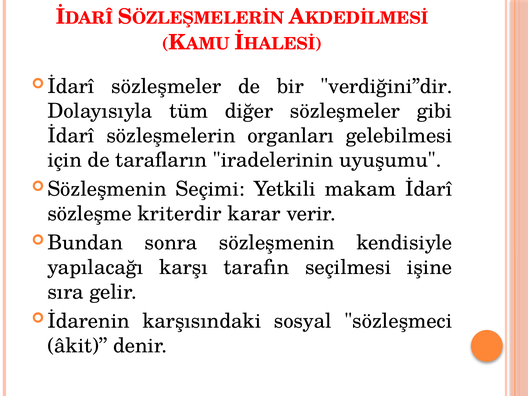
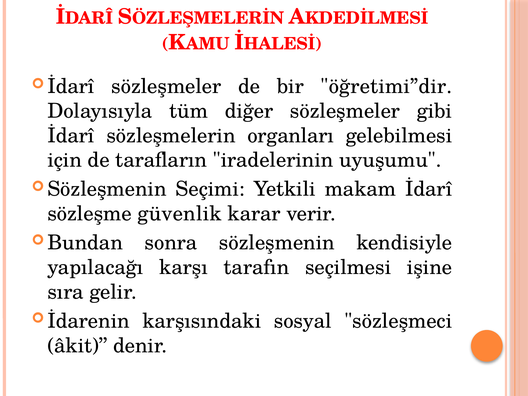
verdiğini”dir: verdiğini”dir -> öğretimi”dir
kriterdir: kriterdir -> güvenlik
